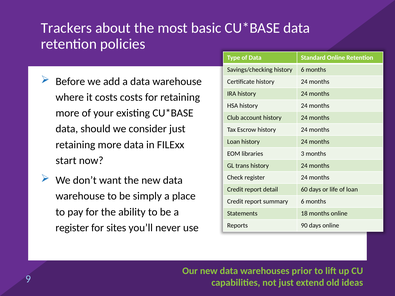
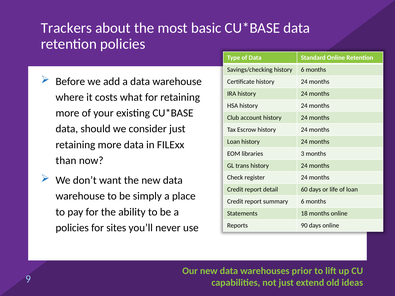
costs costs: costs -> what
start: start -> than
register at (72, 228): register -> policies
